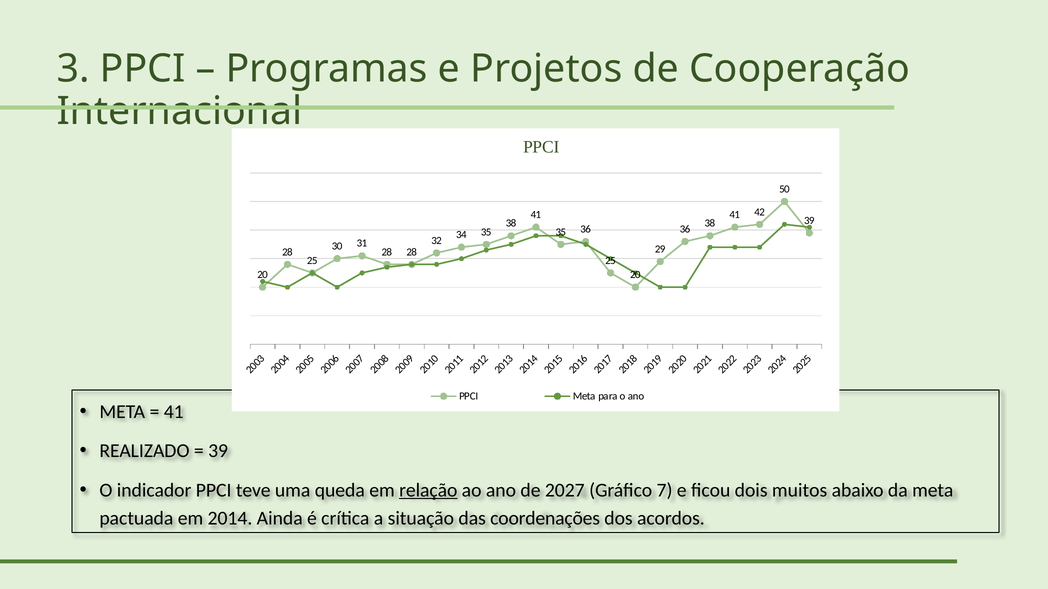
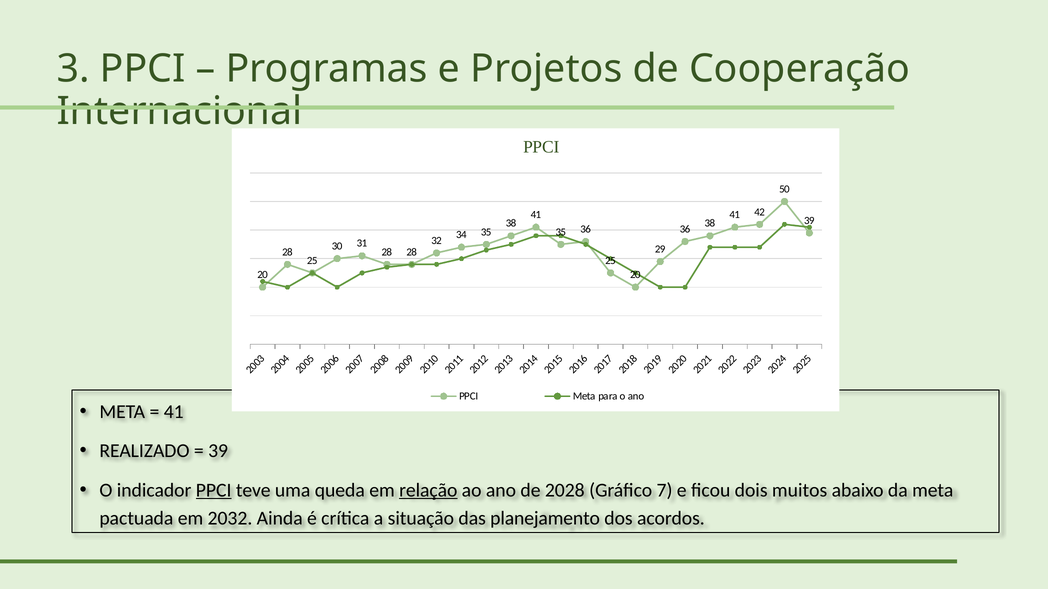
PPCI at (214, 491) underline: none -> present
2027: 2027 -> 2028
2014: 2014 -> 2032
coordenações: coordenações -> planejamento
